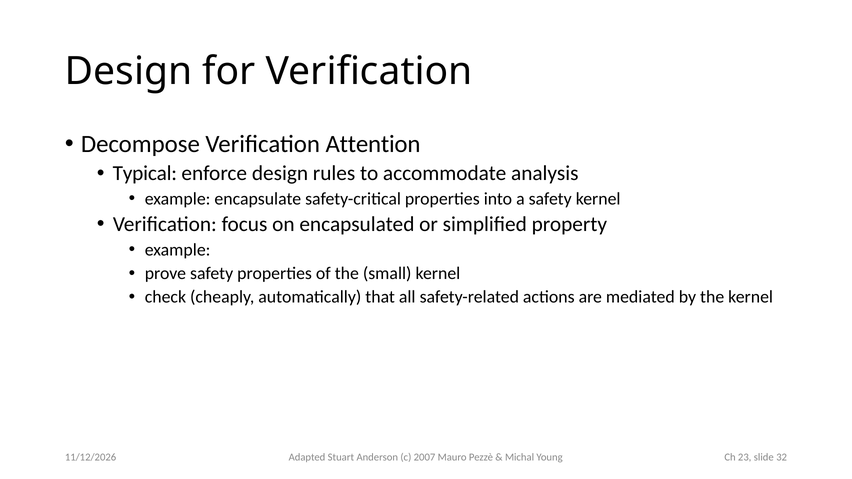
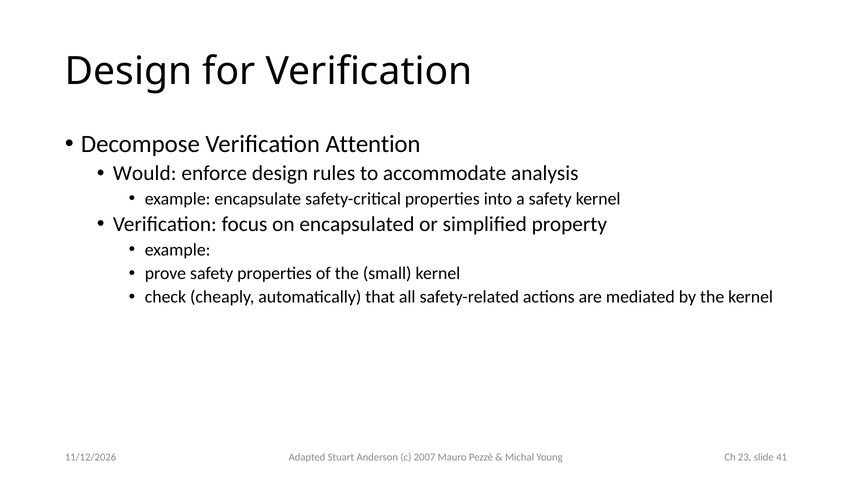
Typical: Typical -> Would
32: 32 -> 41
